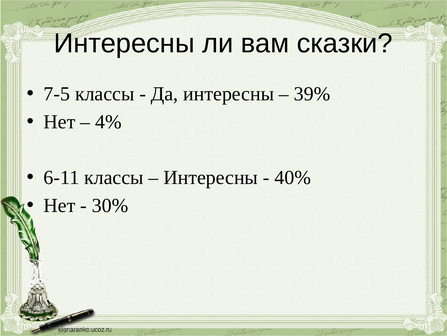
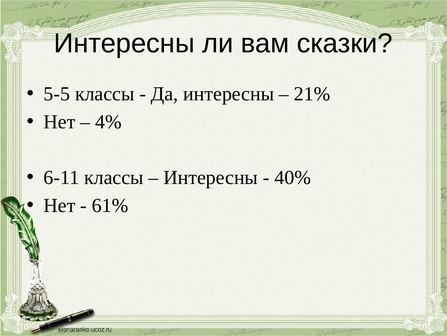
7-5: 7-5 -> 5-5
39%: 39% -> 21%
30%: 30% -> 61%
